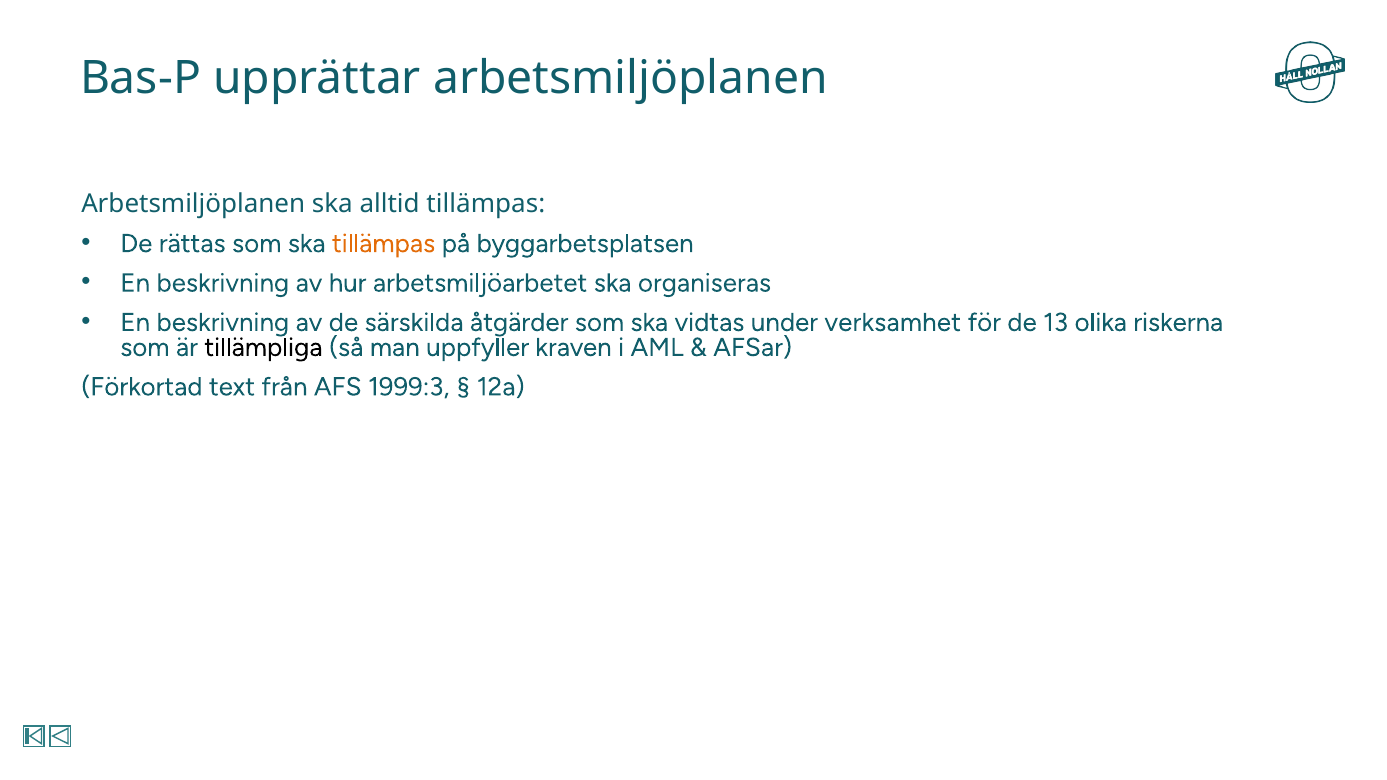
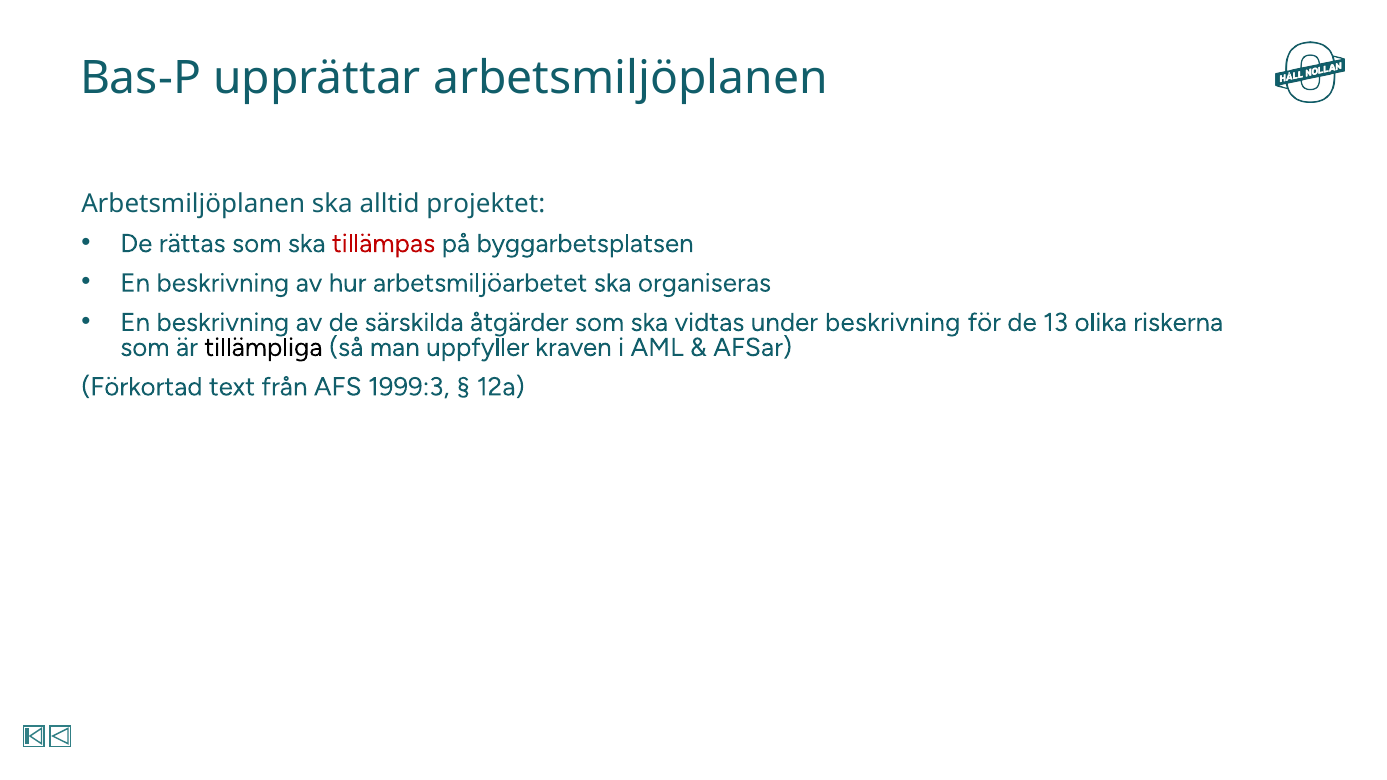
alltid tillämpas: tillämpas -> projektet
tillämpas at (384, 244) colour: orange -> red
under verksamhet: verksamhet -> beskrivning
